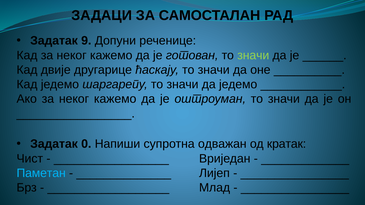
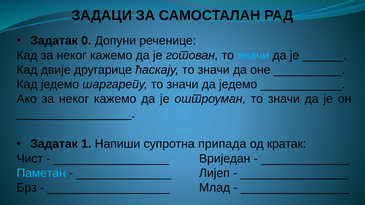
9: 9 -> 0
значи at (253, 55) colour: light green -> light blue
0: 0 -> 1
одважан: одважан -> припада
